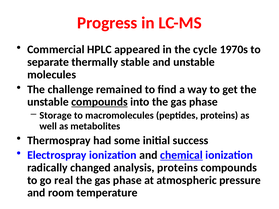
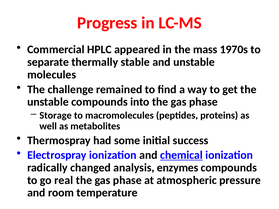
cycle: cycle -> mass
compounds at (99, 102) underline: present -> none
analysis proteins: proteins -> enzymes
